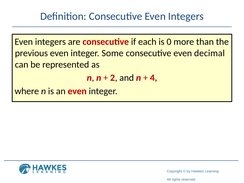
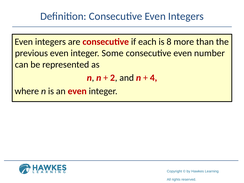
0: 0 -> 8
decimal: decimal -> number
